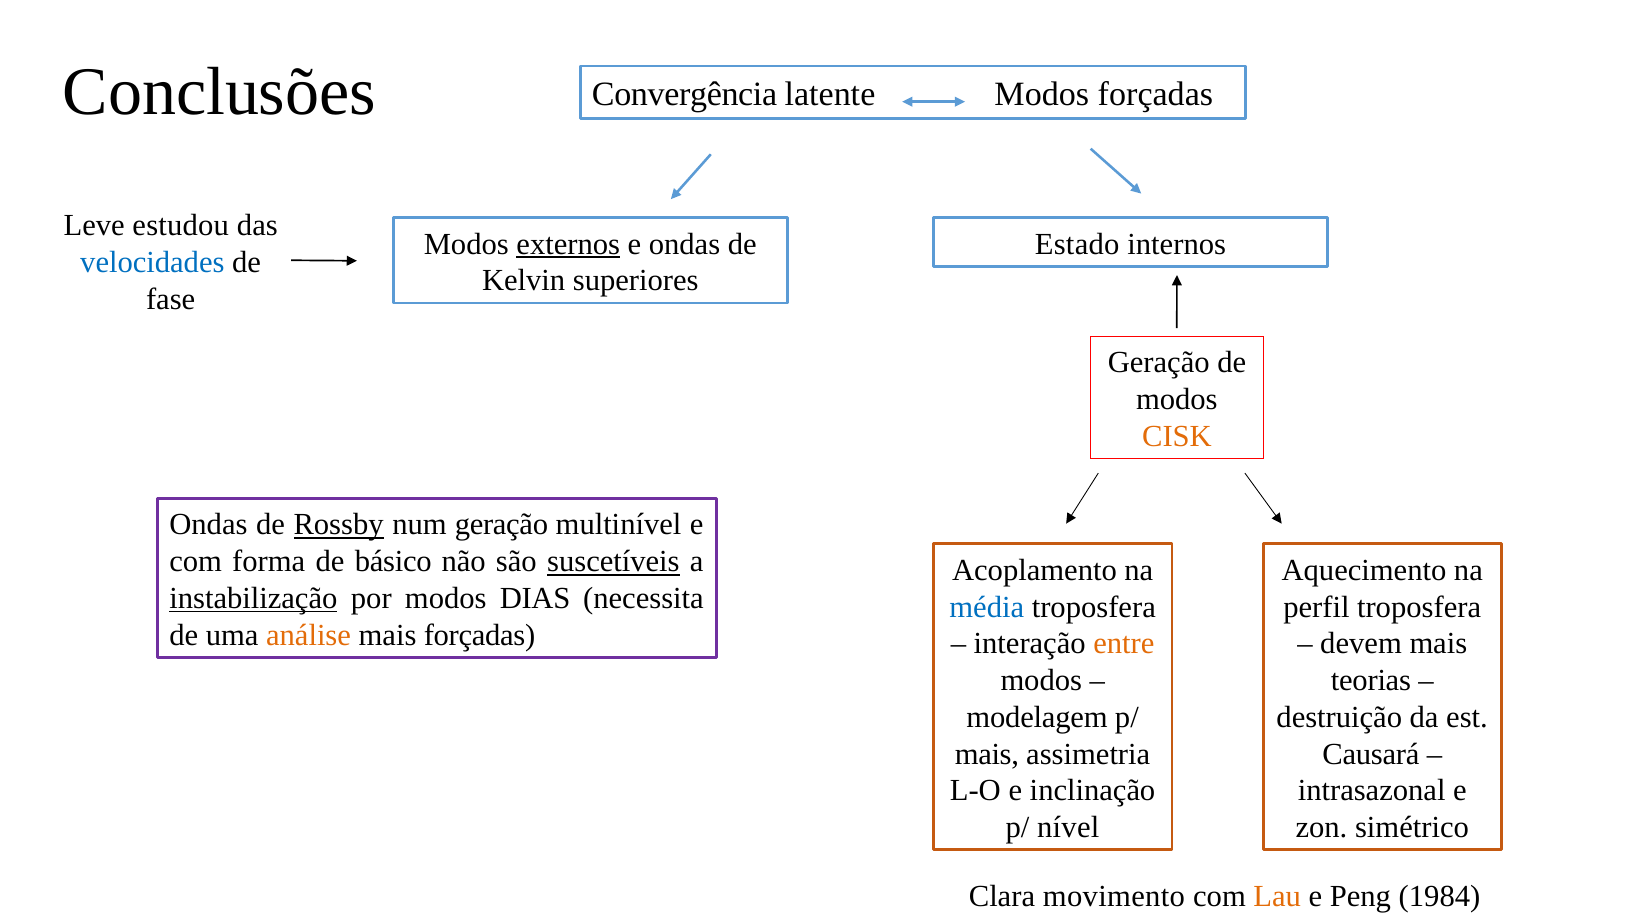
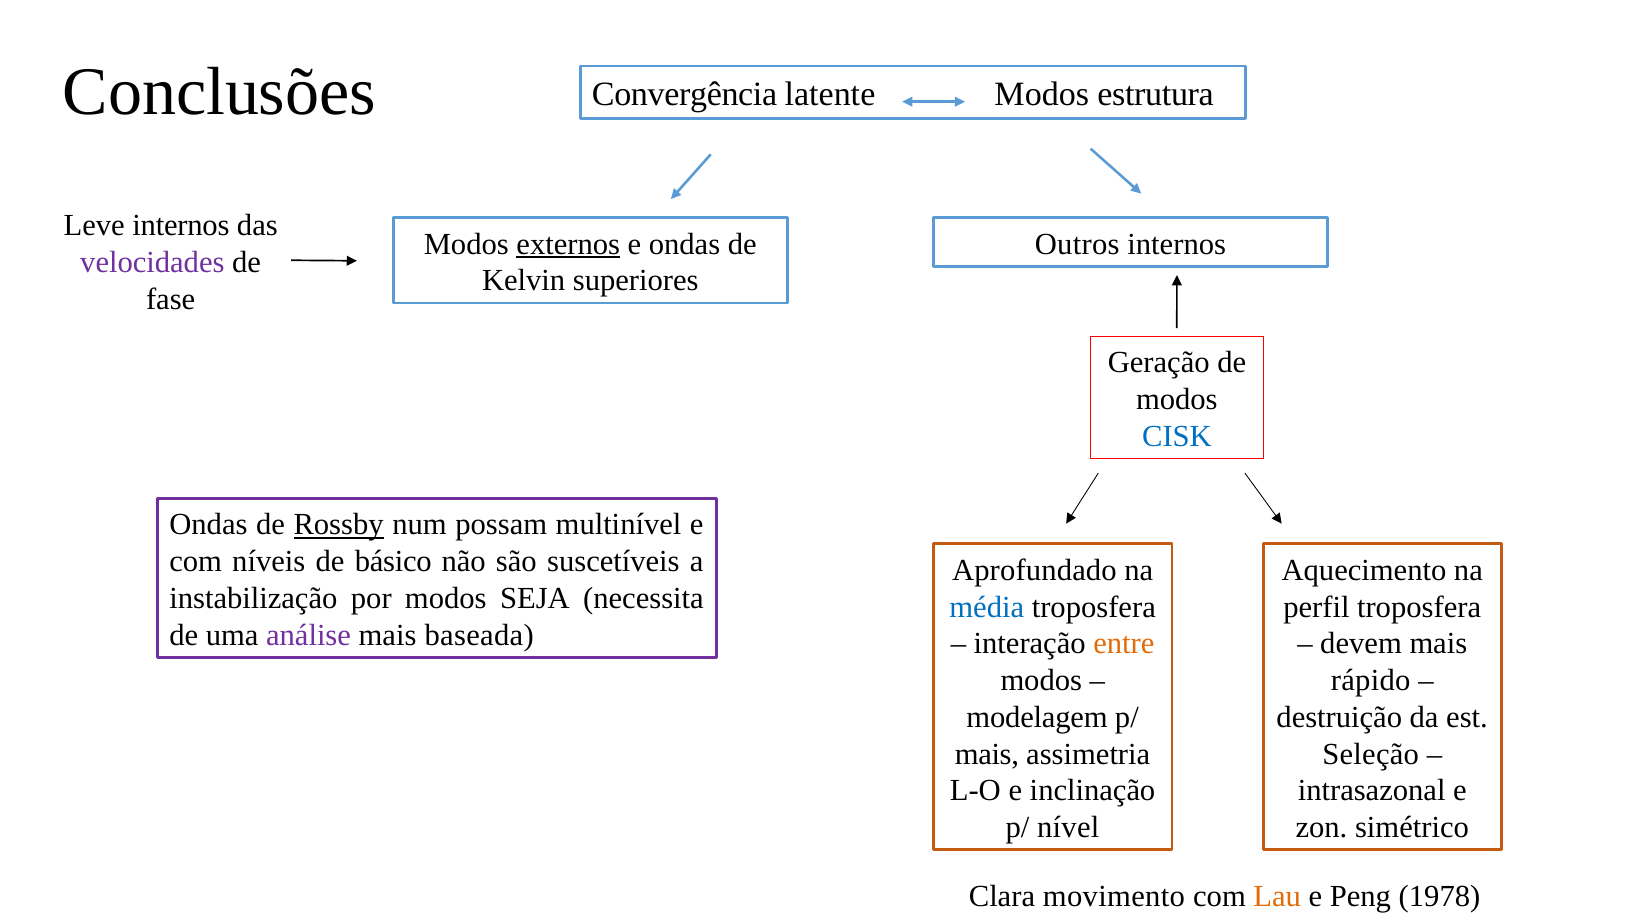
Modos forçadas: forçadas -> estrutura
Leve estudou: estudou -> internos
Estado: Estado -> Outros
velocidades colour: blue -> purple
CISK colour: orange -> blue
num geração: geração -> possam
forma: forma -> níveis
suscetíveis underline: present -> none
Acoplamento: Acoplamento -> Aprofundado
instabilização underline: present -> none
DIAS: DIAS -> SEJA
análise colour: orange -> purple
mais forçadas: forçadas -> baseada
teorias: teorias -> rápido
Causará: Causará -> Seleção
1984: 1984 -> 1978
